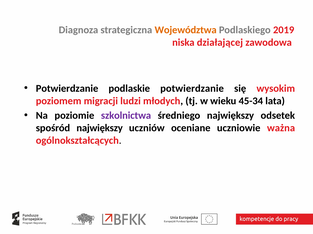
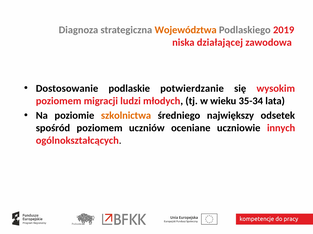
Potwierdzanie at (67, 89): Potwierdzanie -> Dostosowanie
45-34: 45-34 -> 35-34
szkolnictwa colour: purple -> orange
spośród największy: największy -> poziomem
ważna: ważna -> innych
